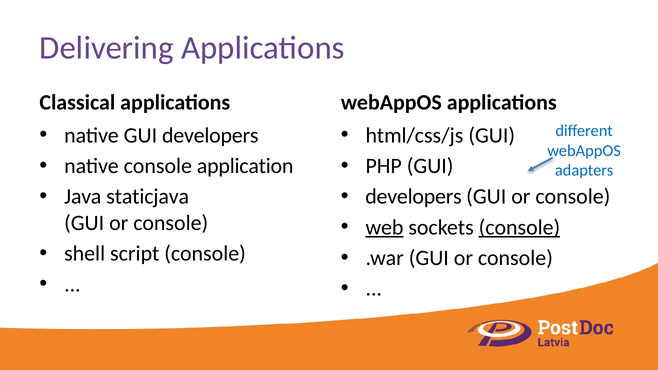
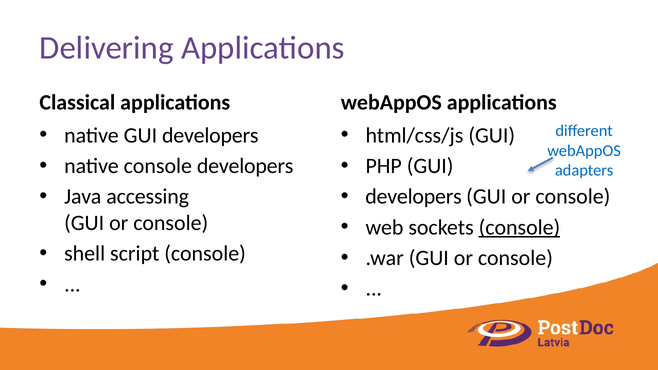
console application: application -> developers
staticjava: staticjava -> accessing
web underline: present -> none
